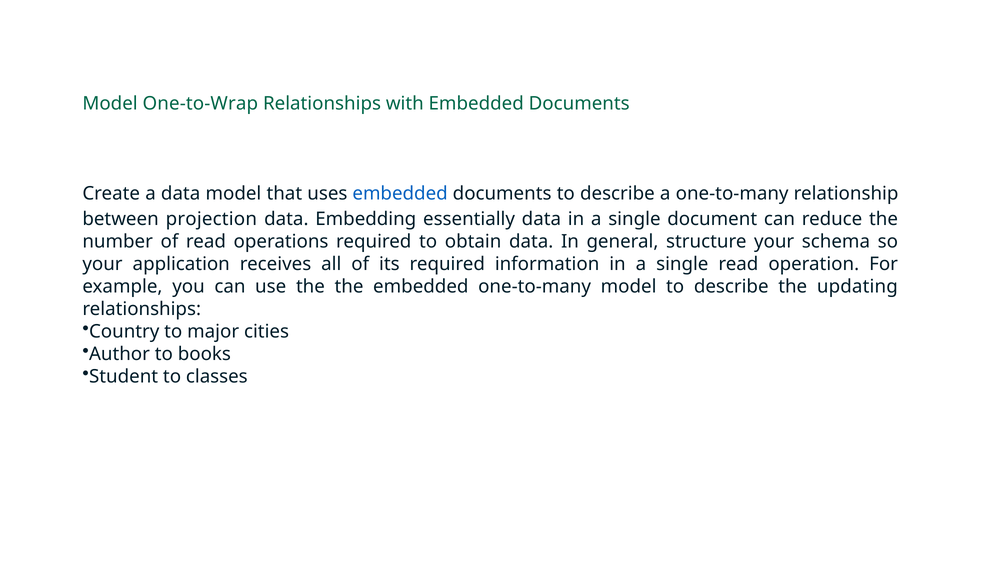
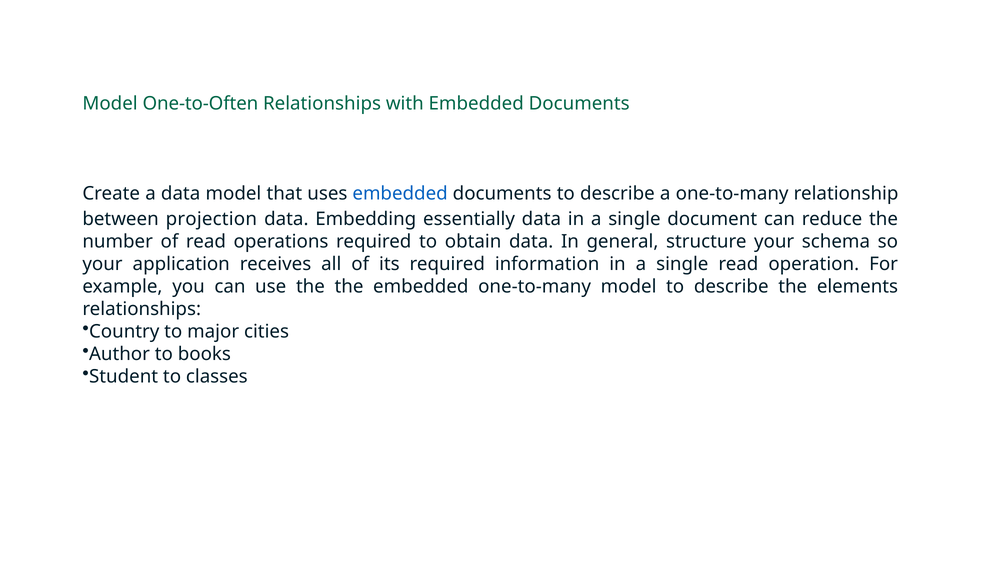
One-to-Wrap: One-to-Wrap -> One-to-Often
updating: updating -> elements
